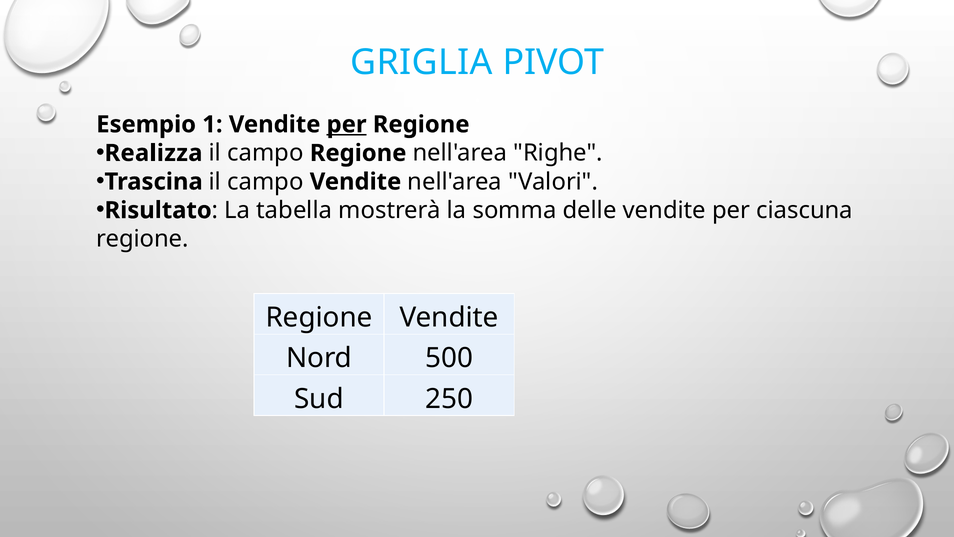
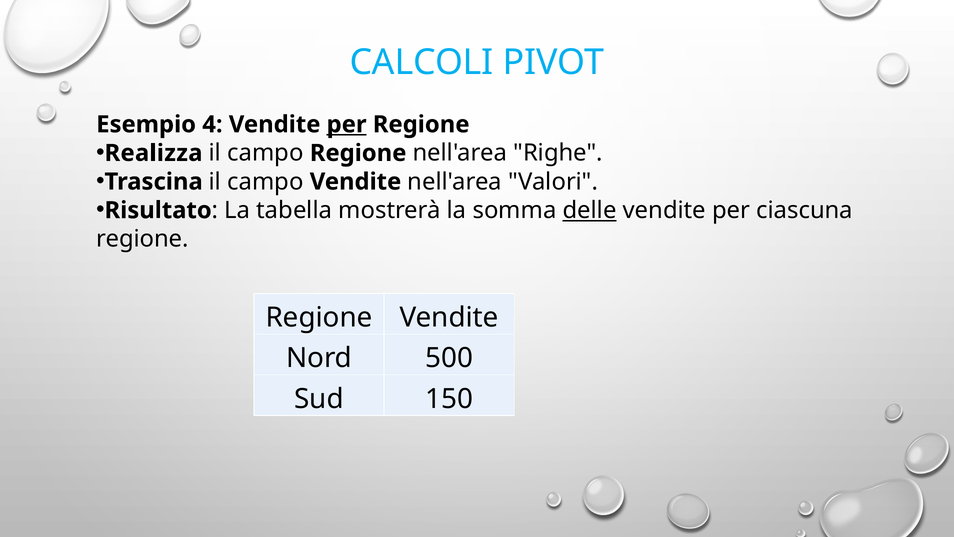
GRIGLIA: GRIGLIA -> CALCOLI
1: 1 -> 4
delle underline: none -> present
250: 250 -> 150
